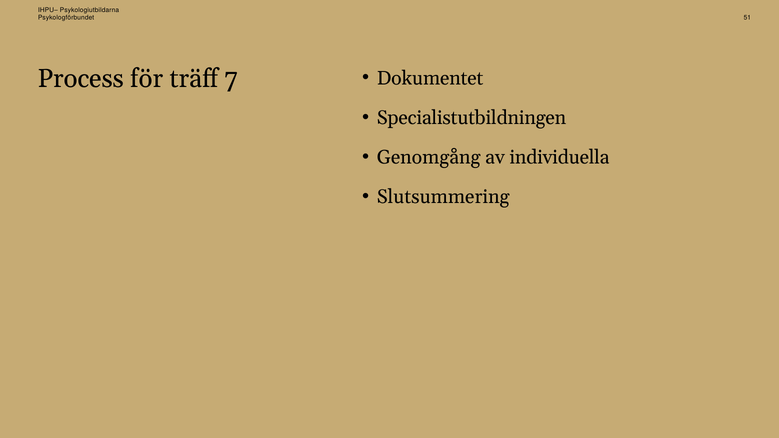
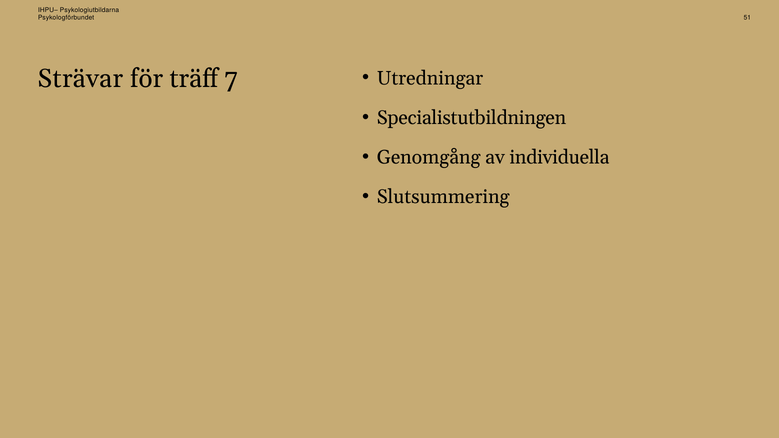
Dokumentet: Dokumentet -> Utredningar
Process: Process -> Strävar
